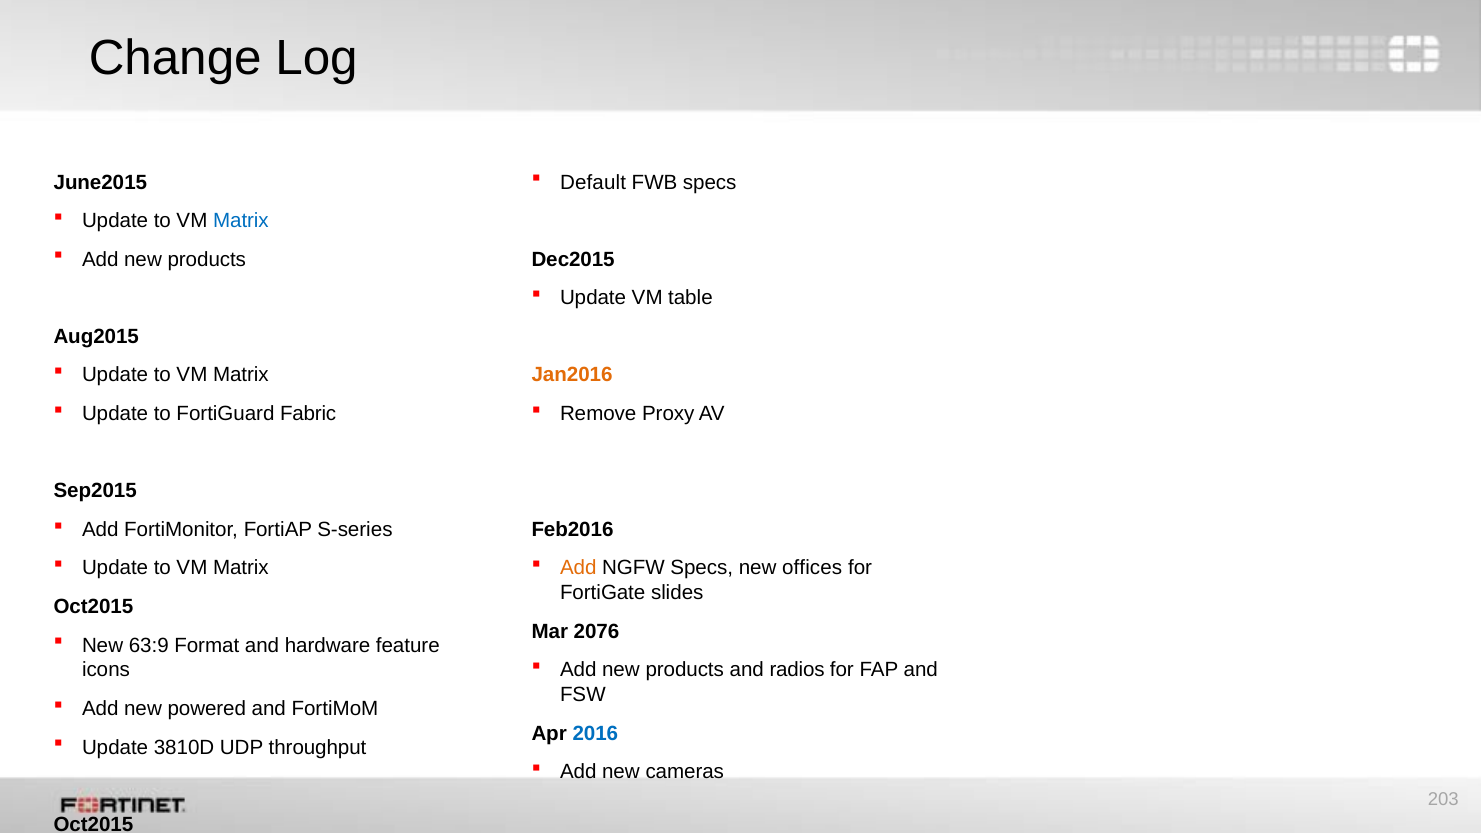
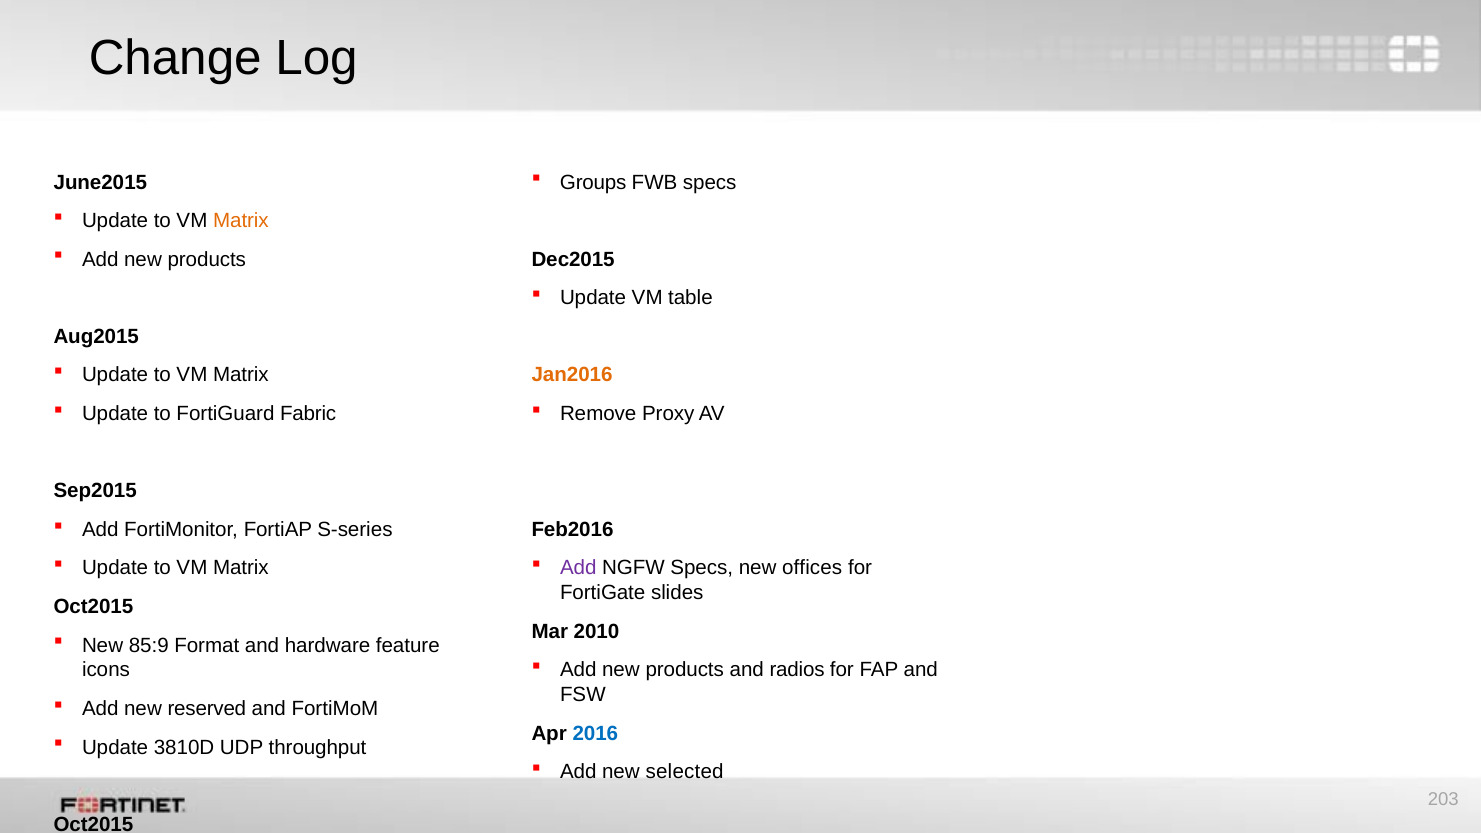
Default: Default -> Groups
Matrix at (241, 221) colour: blue -> orange
Add at (578, 568) colour: orange -> purple
2076: 2076 -> 2010
63:9: 63:9 -> 85:9
powered: powered -> reserved
cameras: cameras -> selected
